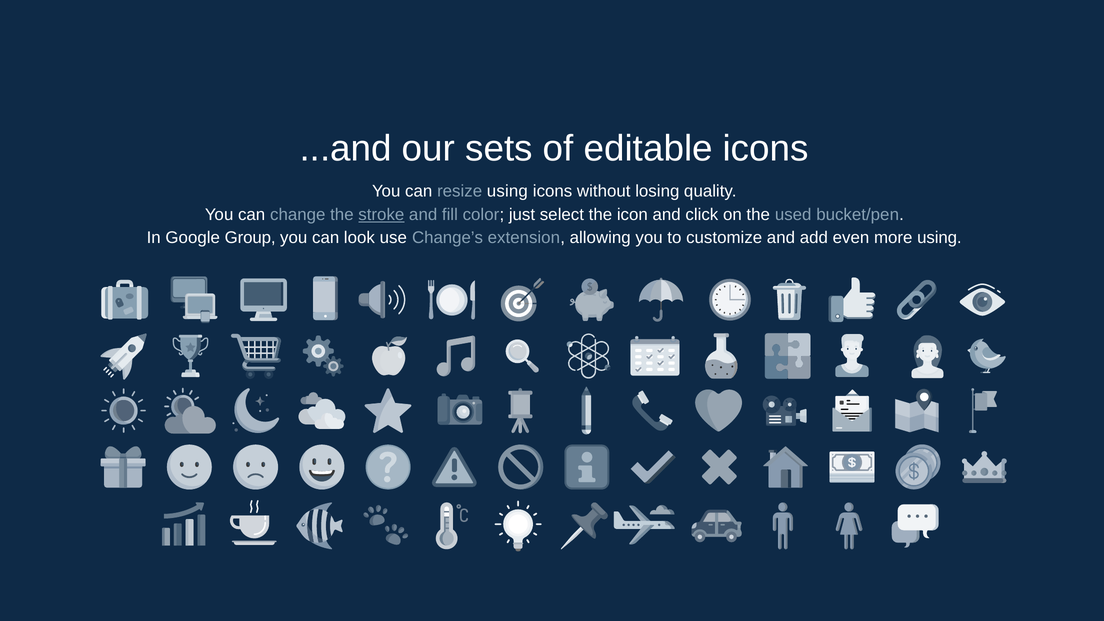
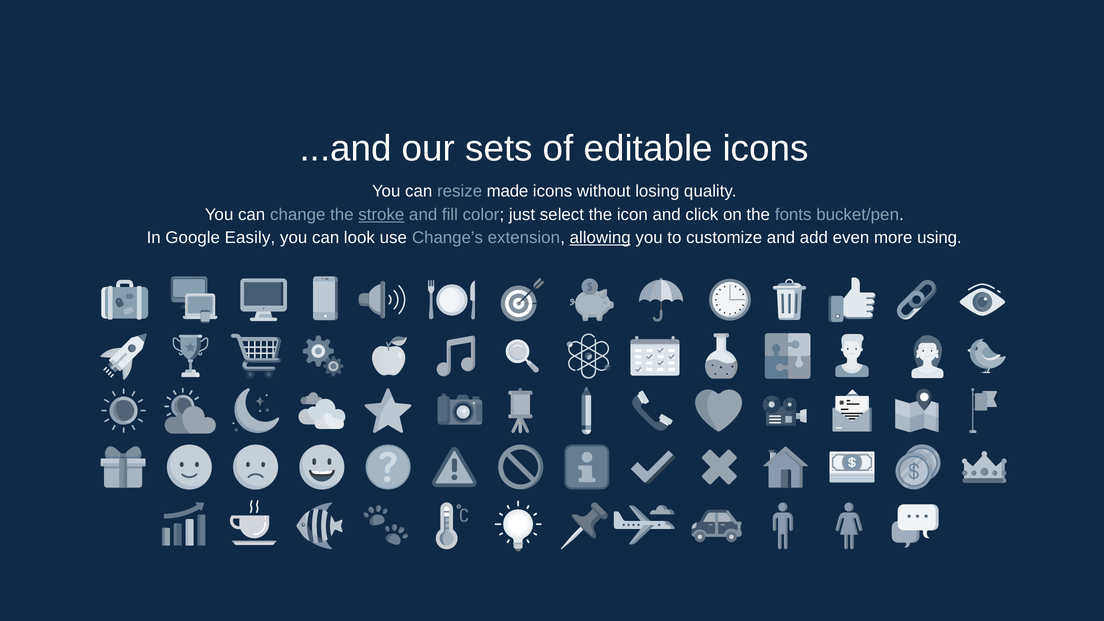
resize using: using -> made
used: used -> fonts
Group: Group -> Easily
allowing underline: none -> present
